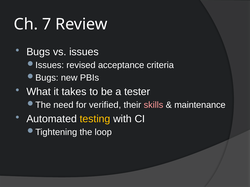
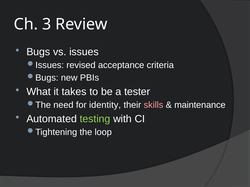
7: 7 -> 3
verified: verified -> identity
testing colour: yellow -> light green
